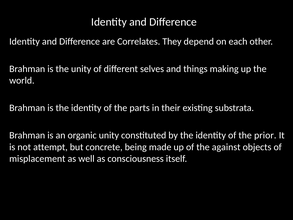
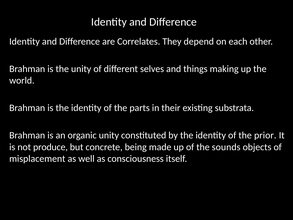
attempt: attempt -> produce
against: against -> sounds
